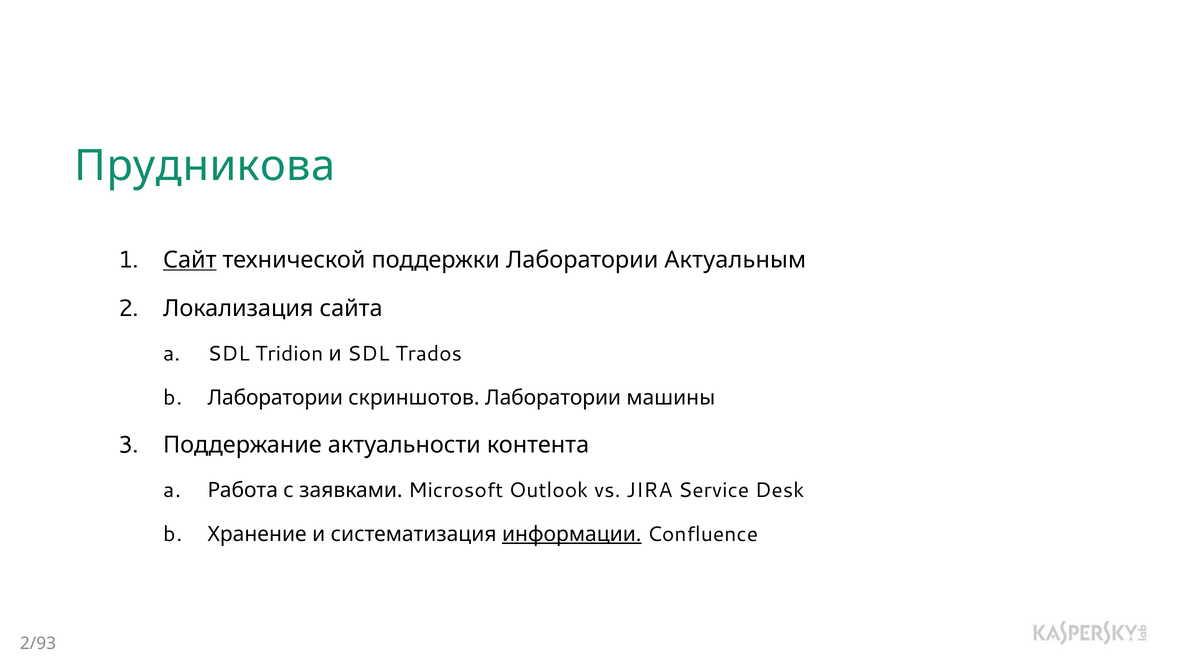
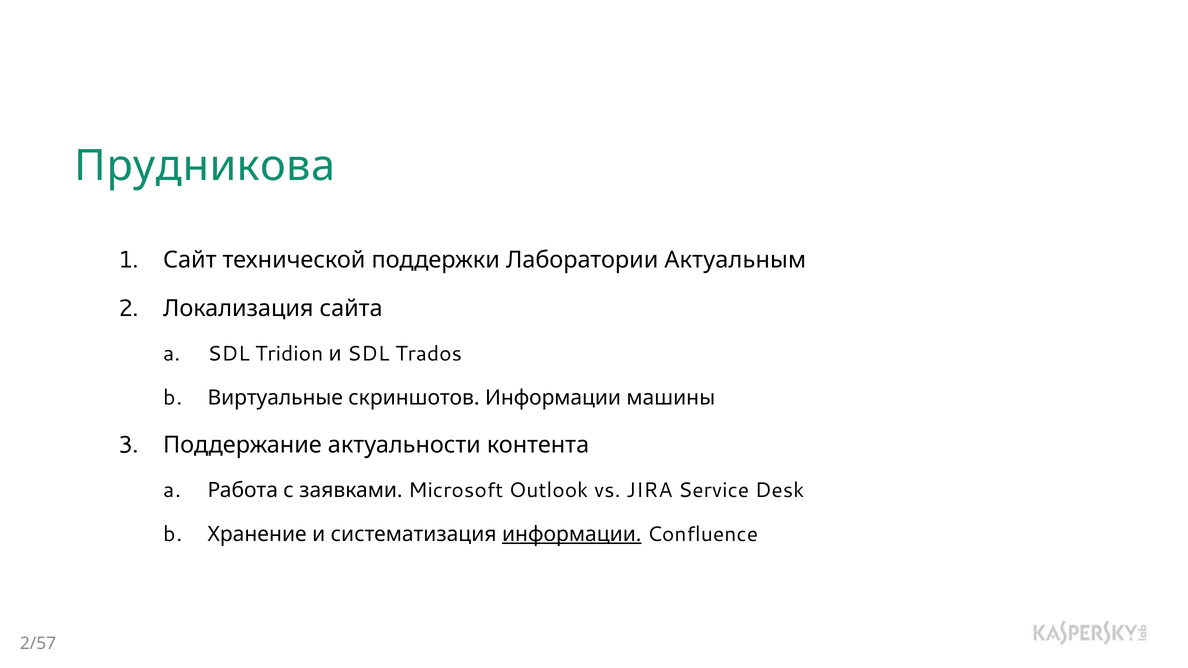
Сайт underline: present -> none
Лаборатории at (275, 398): Лаборатории -> Виртуальные
скриншотов Лаборатории: Лаборатории -> Информации
2/93: 2/93 -> 2/57
